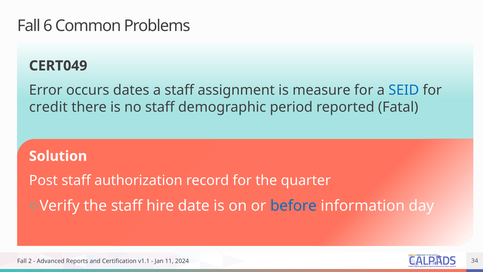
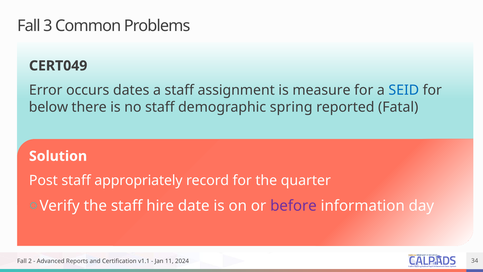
6: 6 -> 3
credit: credit -> below
period: period -> spring
authorization: authorization -> appropriately
before colour: blue -> purple
